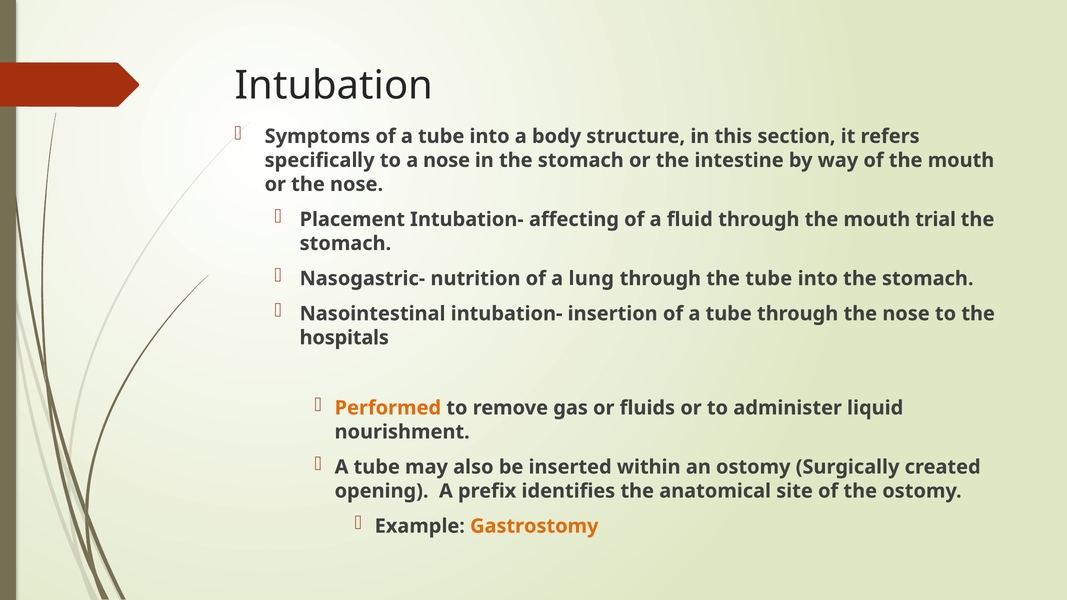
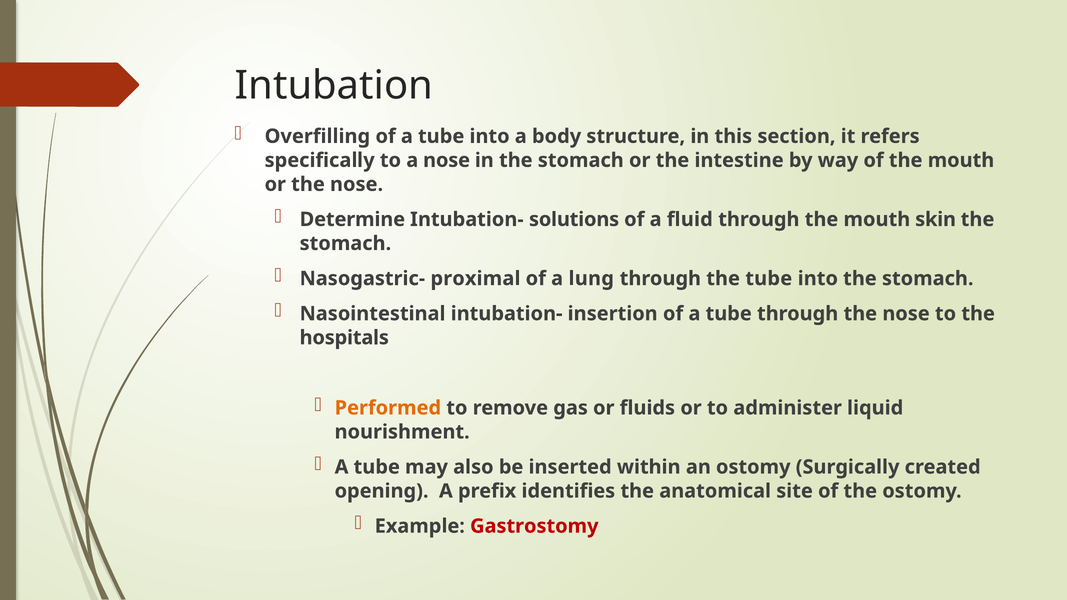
Symptoms: Symptoms -> Overfilling
Placement: Placement -> Determine
affecting: affecting -> solutions
trial: trial -> skin
nutrition: nutrition -> proximal
Gastrostomy colour: orange -> red
